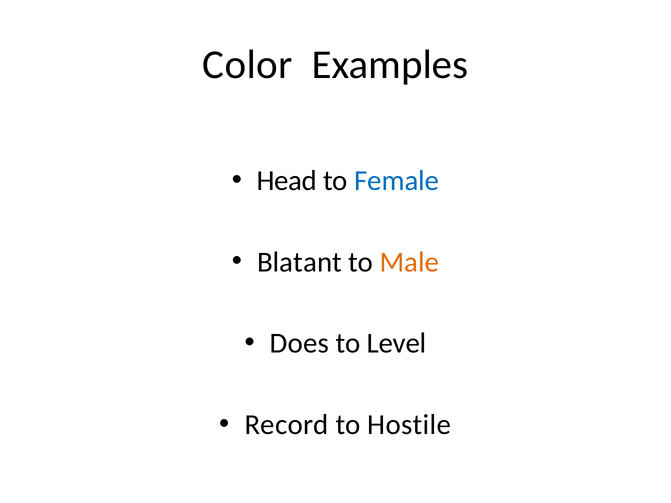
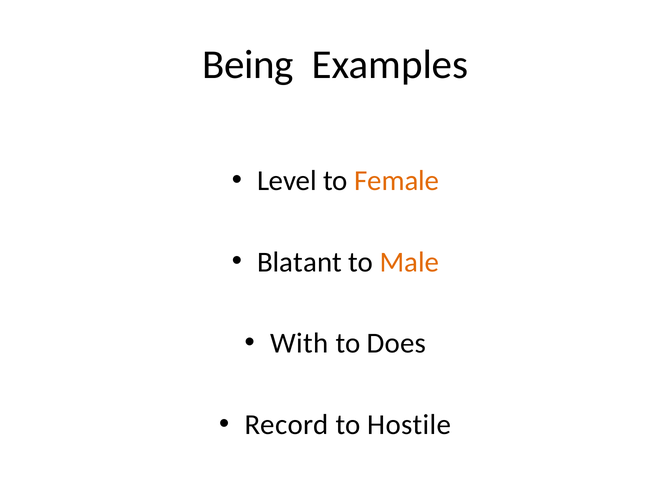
Color: Color -> Being
Head: Head -> Level
Female colour: blue -> orange
Does: Does -> With
Level: Level -> Does
